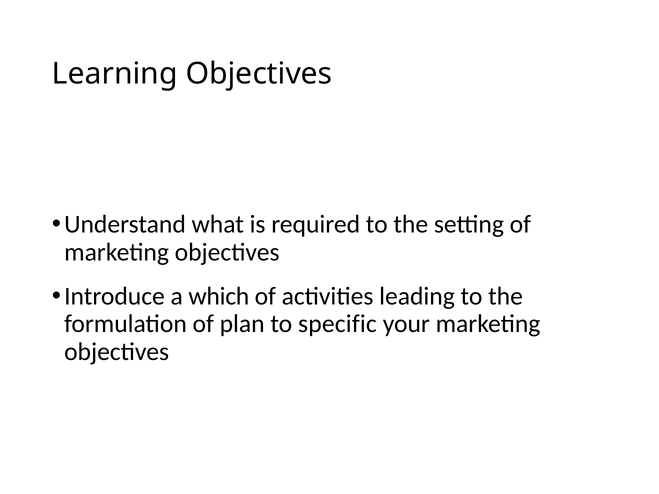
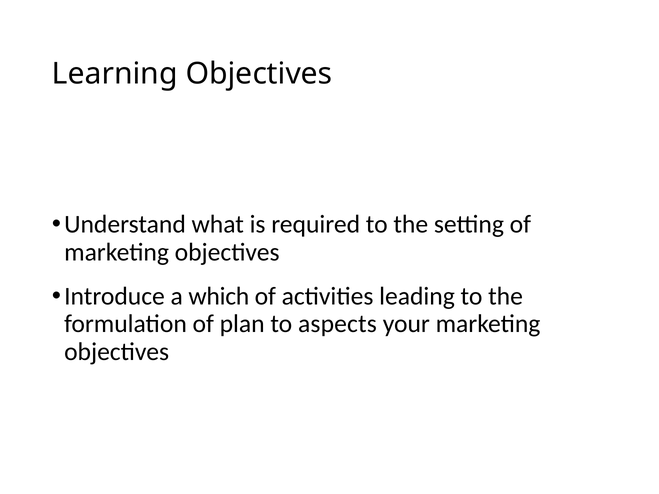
specific: specific -> aspects
